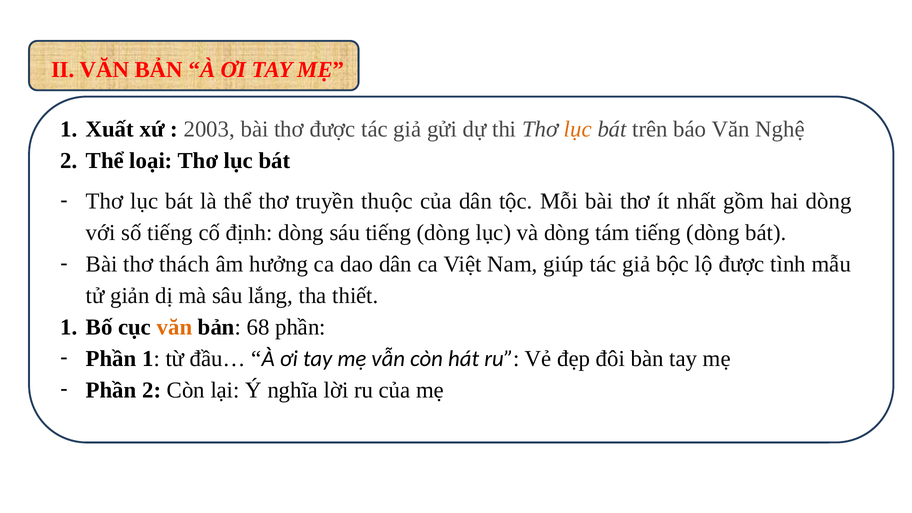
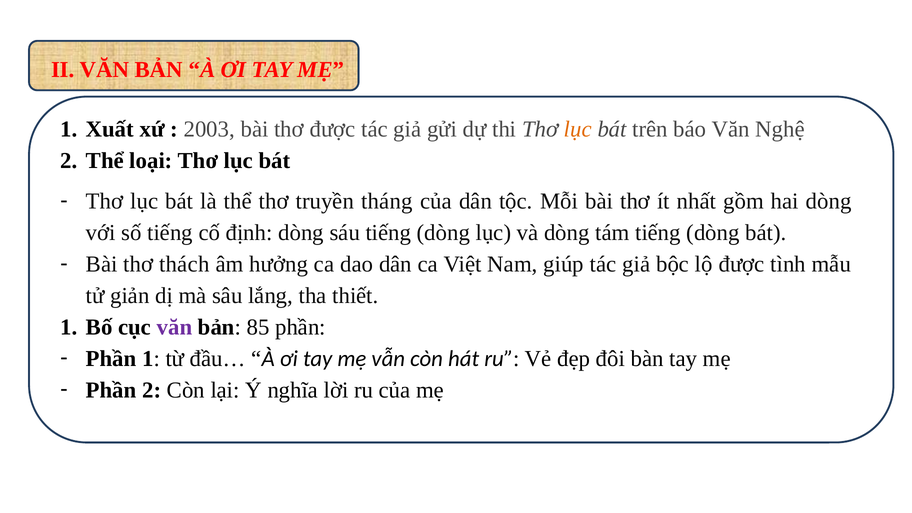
thuộc: thuộc -> tháng
văn at (174, 327) colour: orange -> purple
68: 68 -> 85
